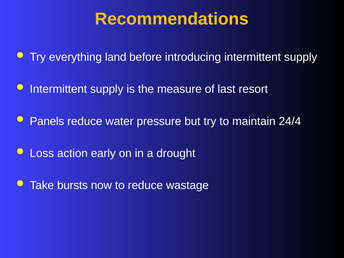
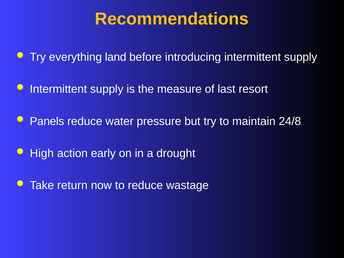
24/4: 24/4 -> 24/8
Loss: Loss -> High
bursts: bursts -> return
